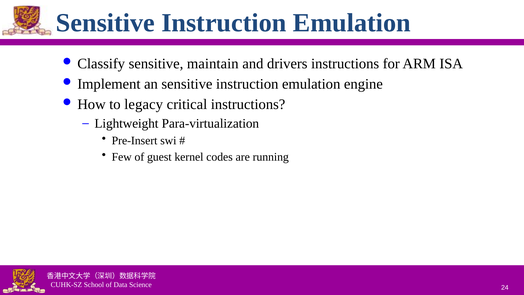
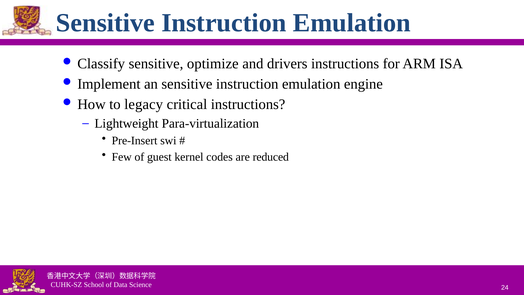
maintain: maintain -> optimize
running: running -> reduced
